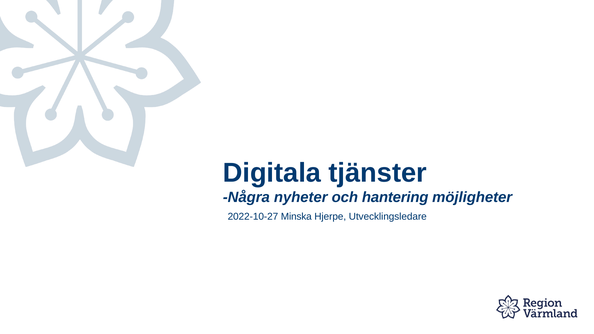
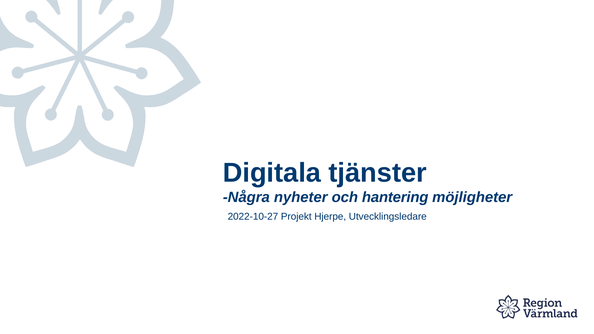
Minska: Minska -> Projekt
